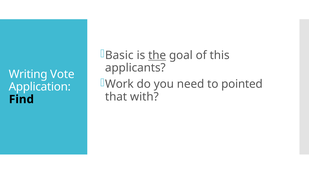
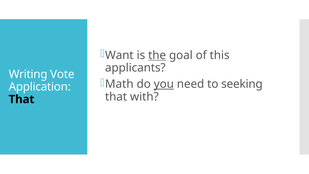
Basic: Basic -> Want
Work: Work -> Math
you underline: none -> present
pointed: pointed -> seeking
Find at (21, 99): Find -> That
